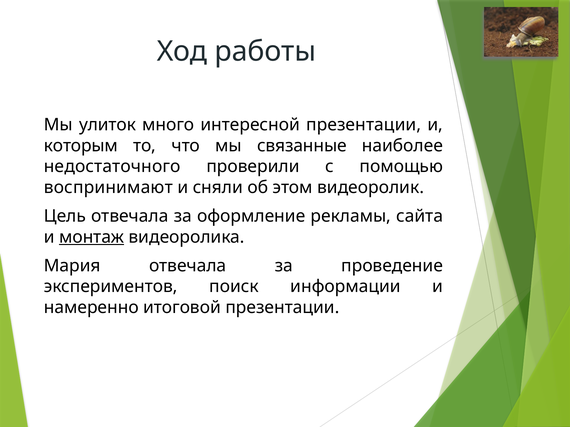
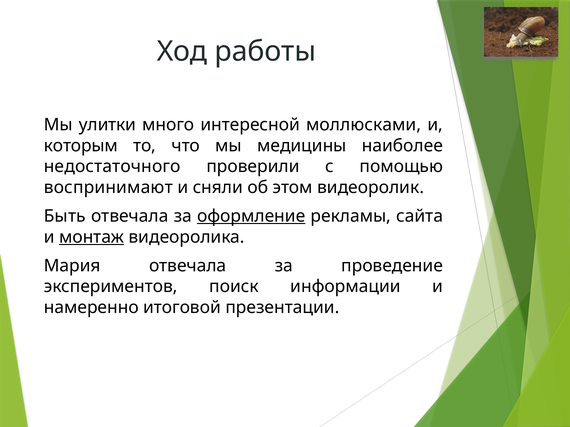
улиток: улиток -> улитки
интересной презентации: презентации -> моллюсками
связанные: связанные -> медицины
Цель: Цель -> Быть
оформление underline: none -> present
